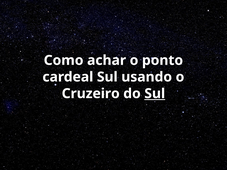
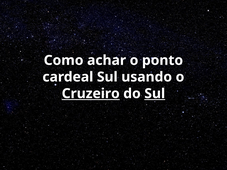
Cruzeiro underline: none -> present
